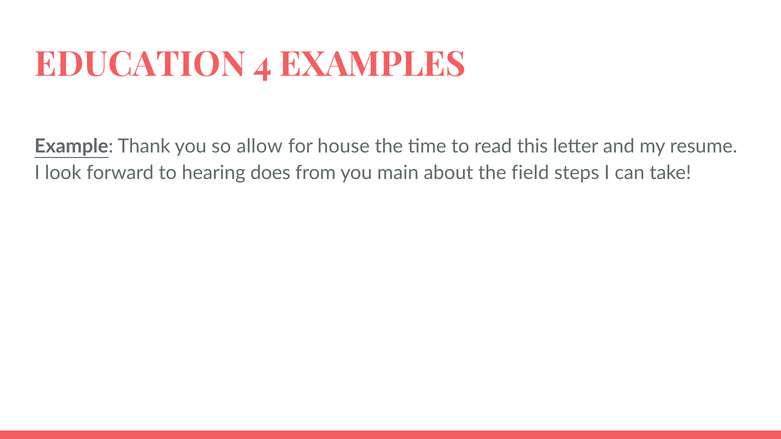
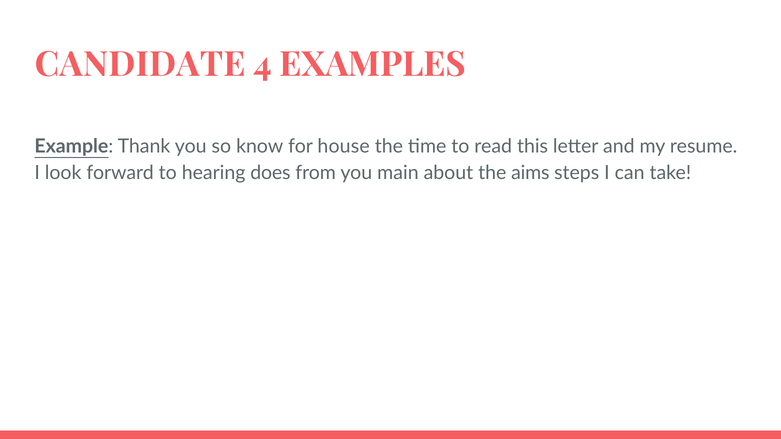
EDUCATION: EDUCATION -> CANDIDATE
allow: allow -> know
field: field -> aims
